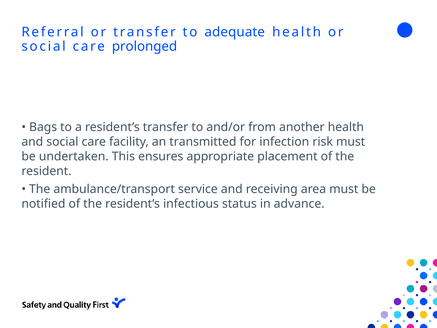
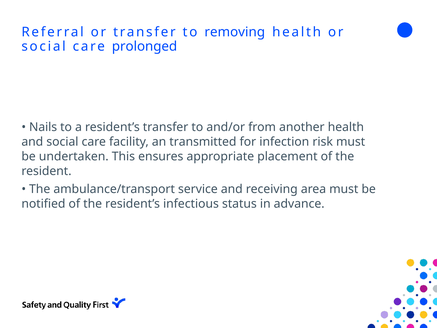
adequate: adequate -> removing
Bags: Bags -> Nails
